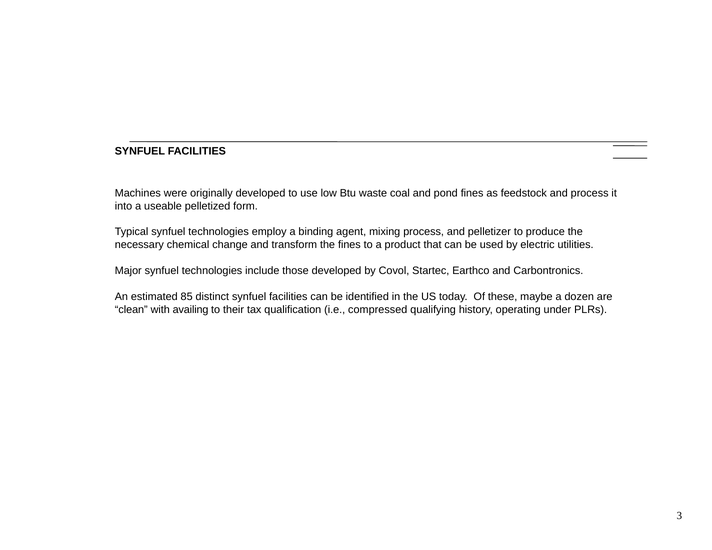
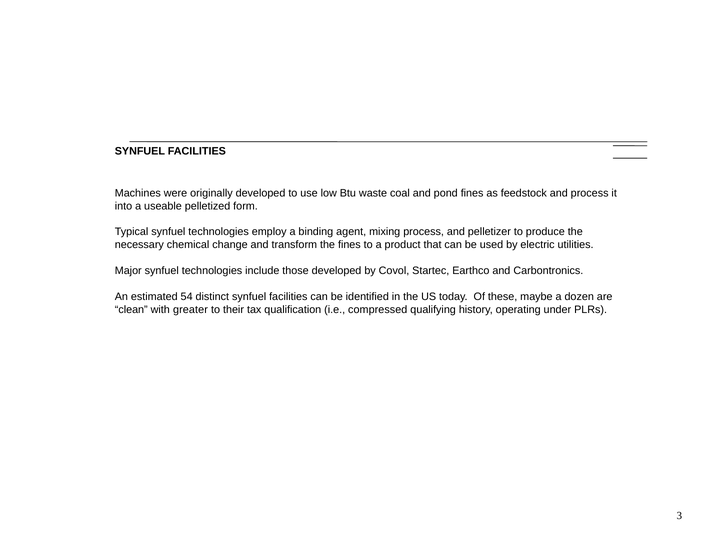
85: 85 -> 54
availing: availing -> greater
